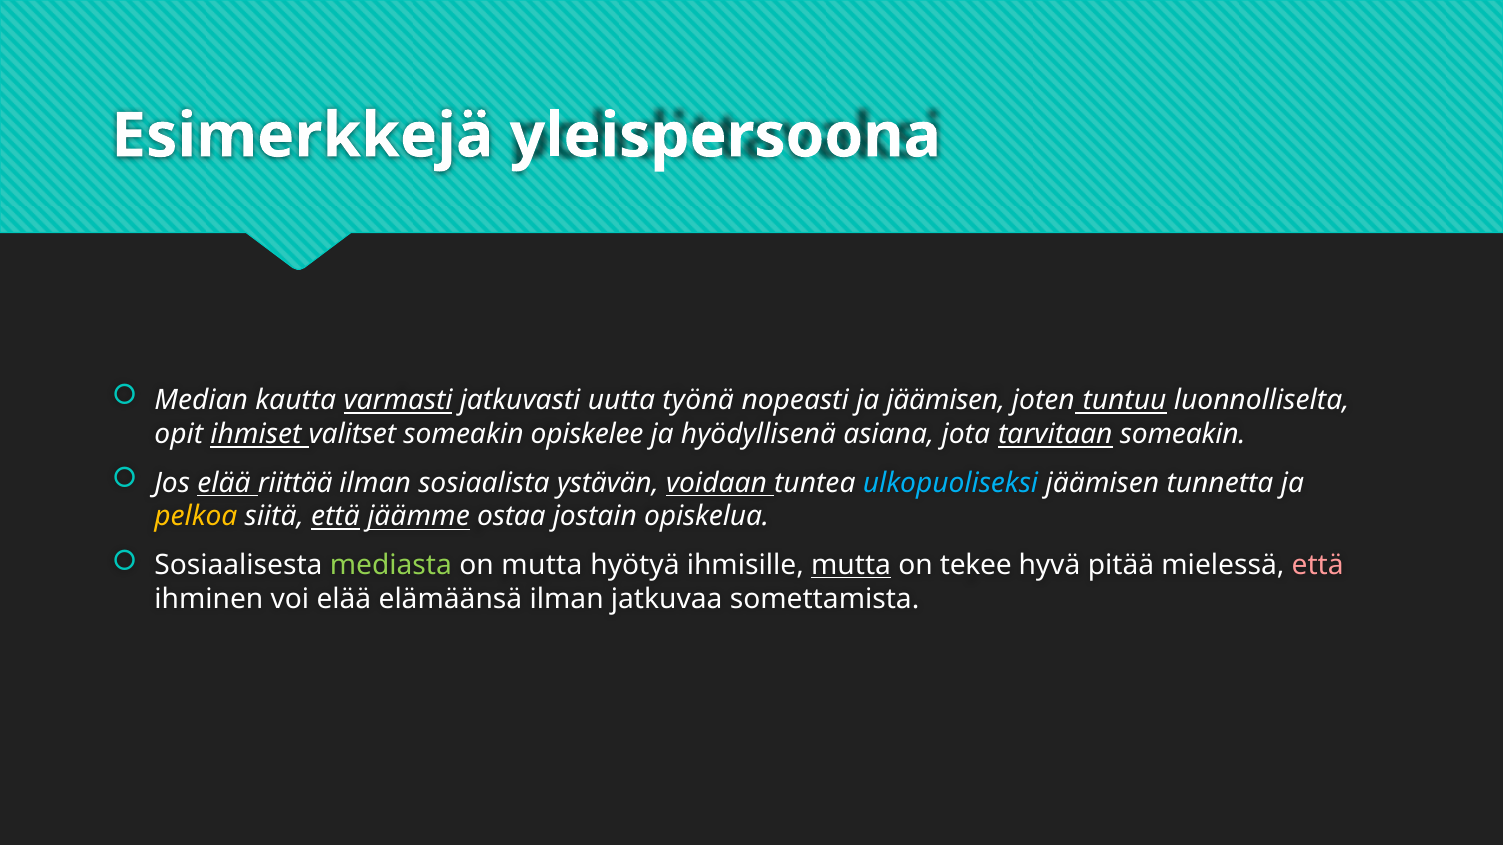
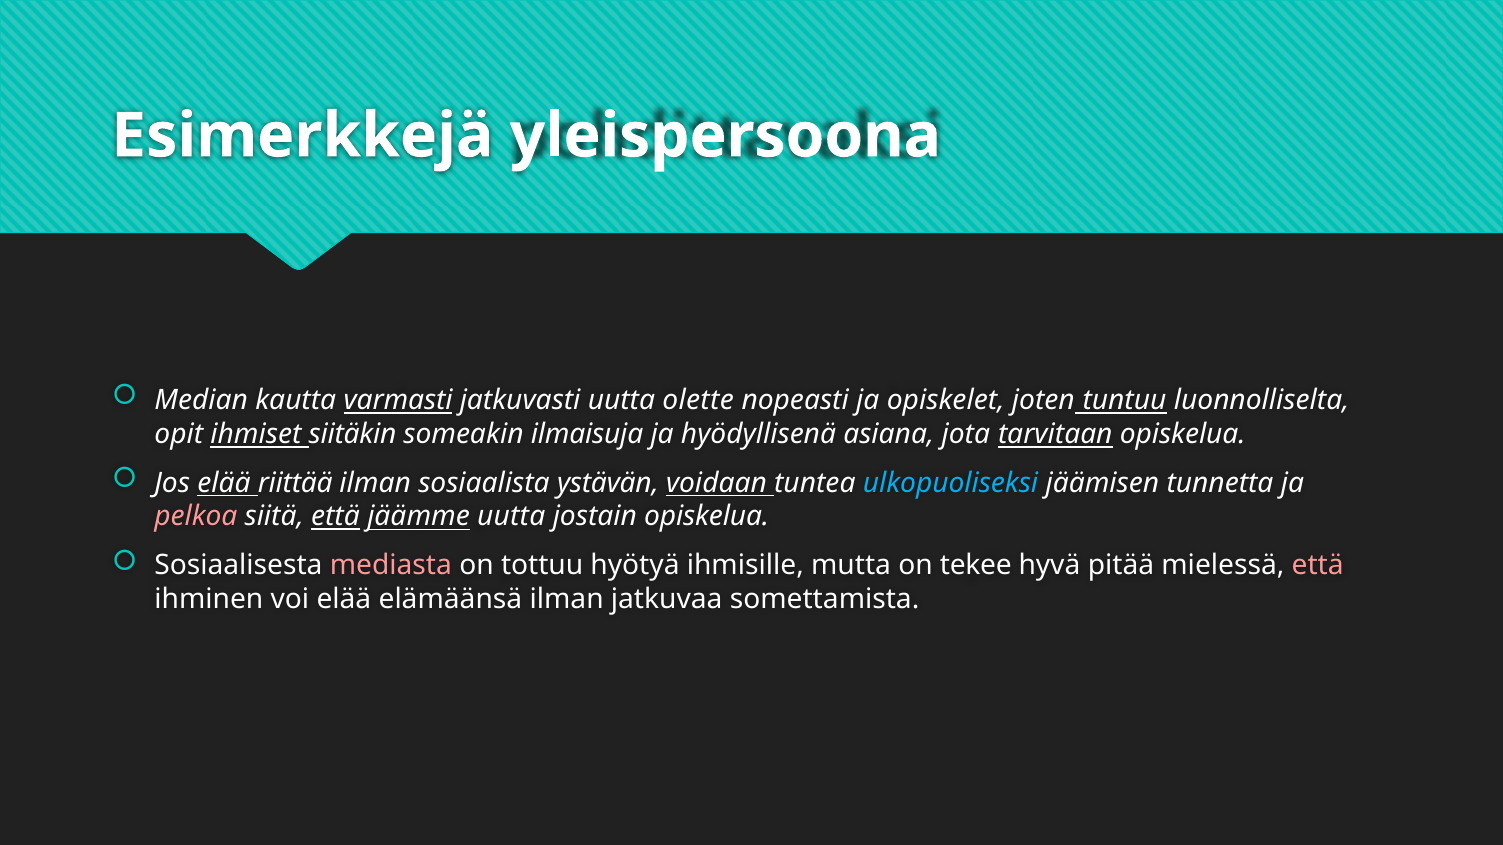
työnä: työnä -> olette
ja jäämisen: jäämisen -> opiskelet
valitset: valitset -> siitäkin
opiskelee: opiskelee -> ilmaisuja
tarvitaan someakin: someakin -> opiskelua
pelkoa colour: yellow -> pink
jäämme ostaa: ostaa -> uutta
mediasta colour: light green -> pink
on mutta: mutta -> tottuu
mutta at (851, 566) underline: present -> none
